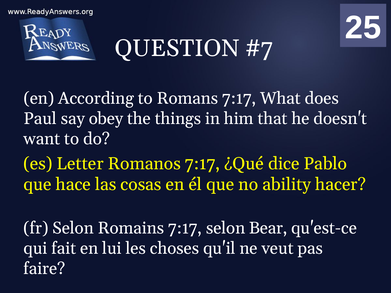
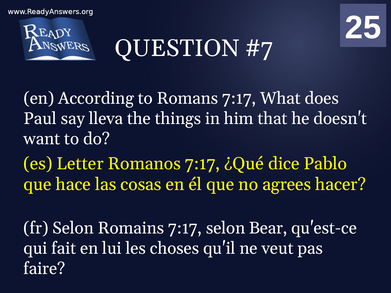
obey: obey -> lleva
ability: ability -> agrees
